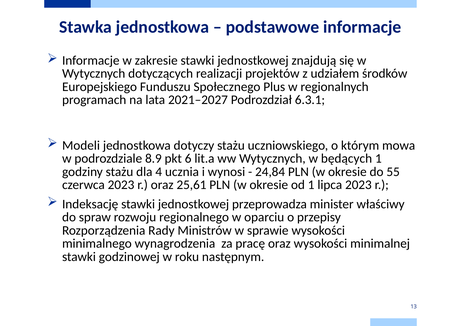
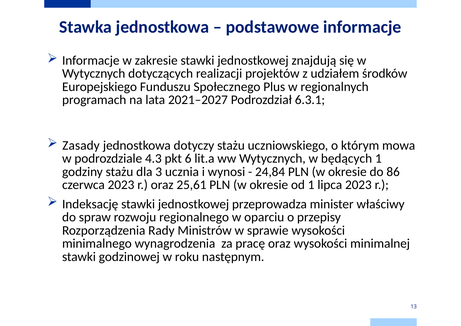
Modeli: Modeli -> Zasady
8.9: 8.9 -> 4.3
4: 4 -> 3
55: 55 -> 86
